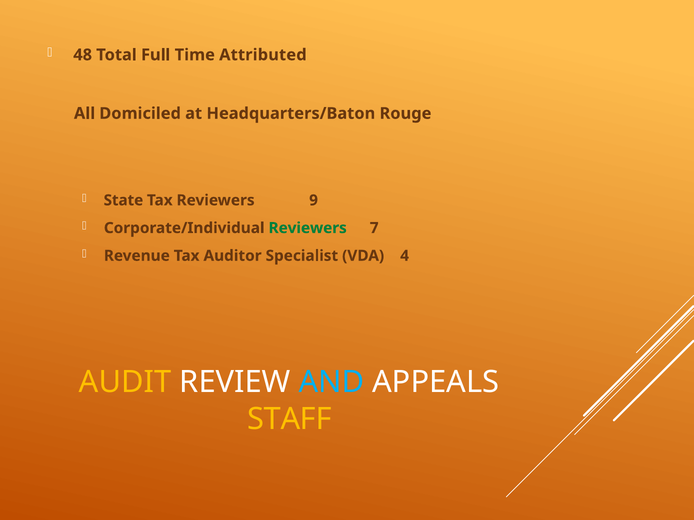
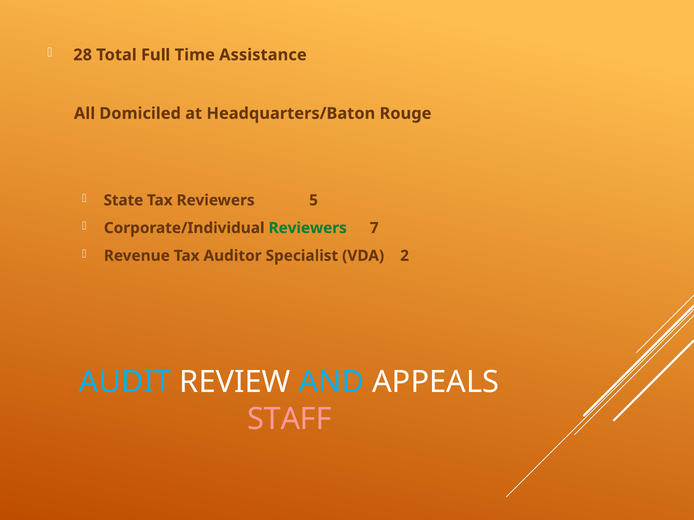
48: 48 -> 28
Attributed: Attributed -> Assistance
9: 9 -> 5
4: 4 -> 2
AUDIT colour: yellow -> light blue
STAFF colour: yellow -> pink
